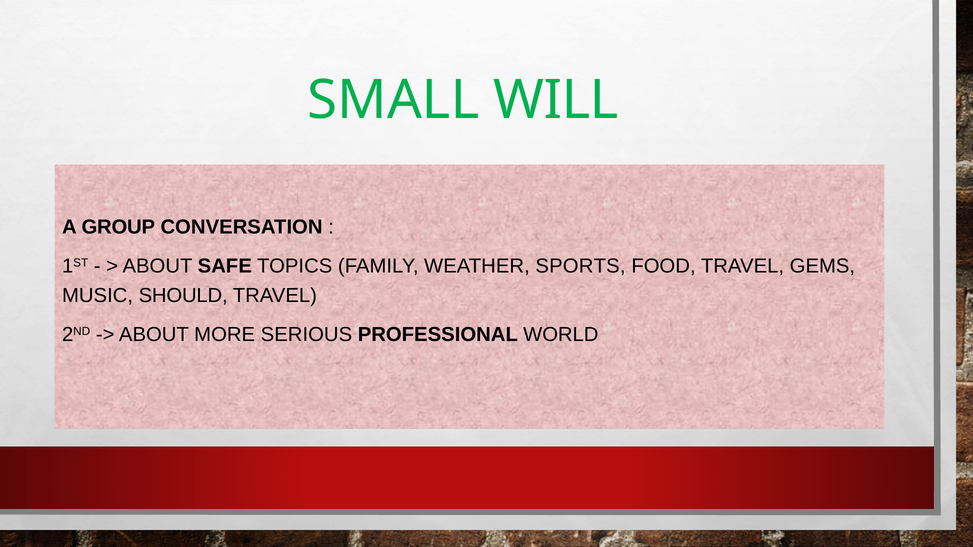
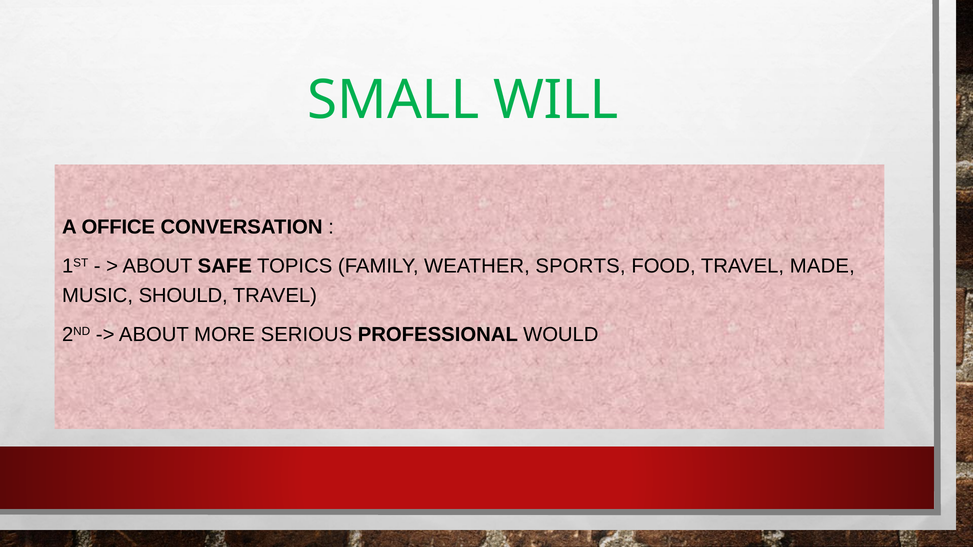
GROUP: GROUP -> OFFICE
GEMS: GEMS -> MADE
WORLD: WORLD -> WOULD
